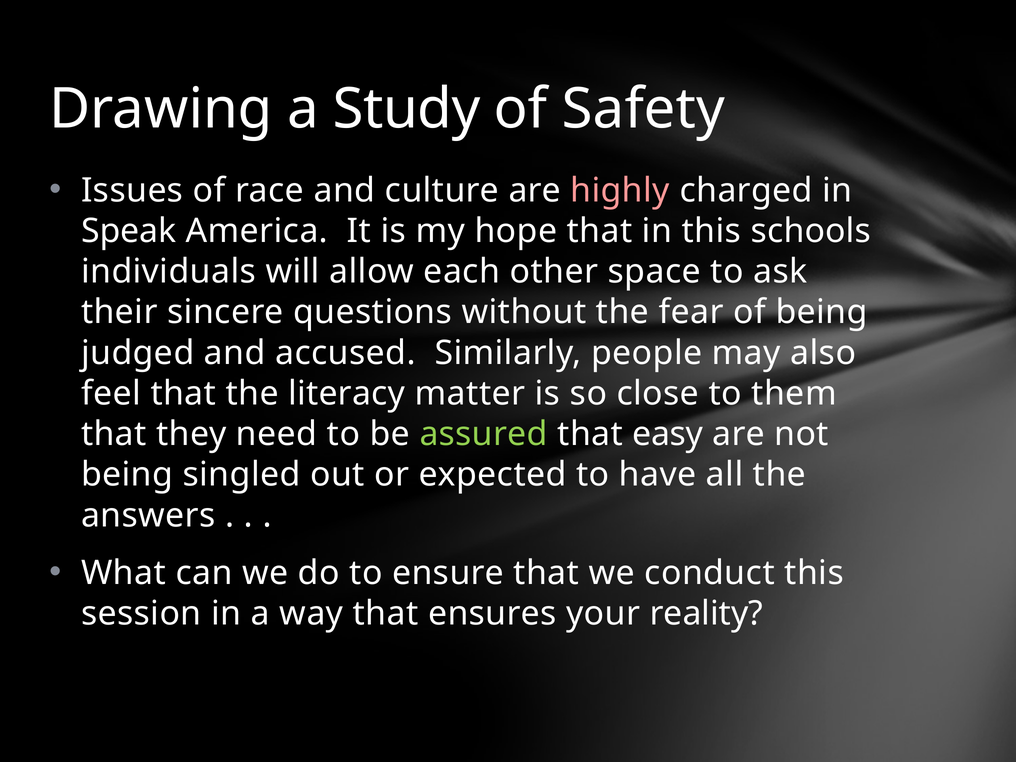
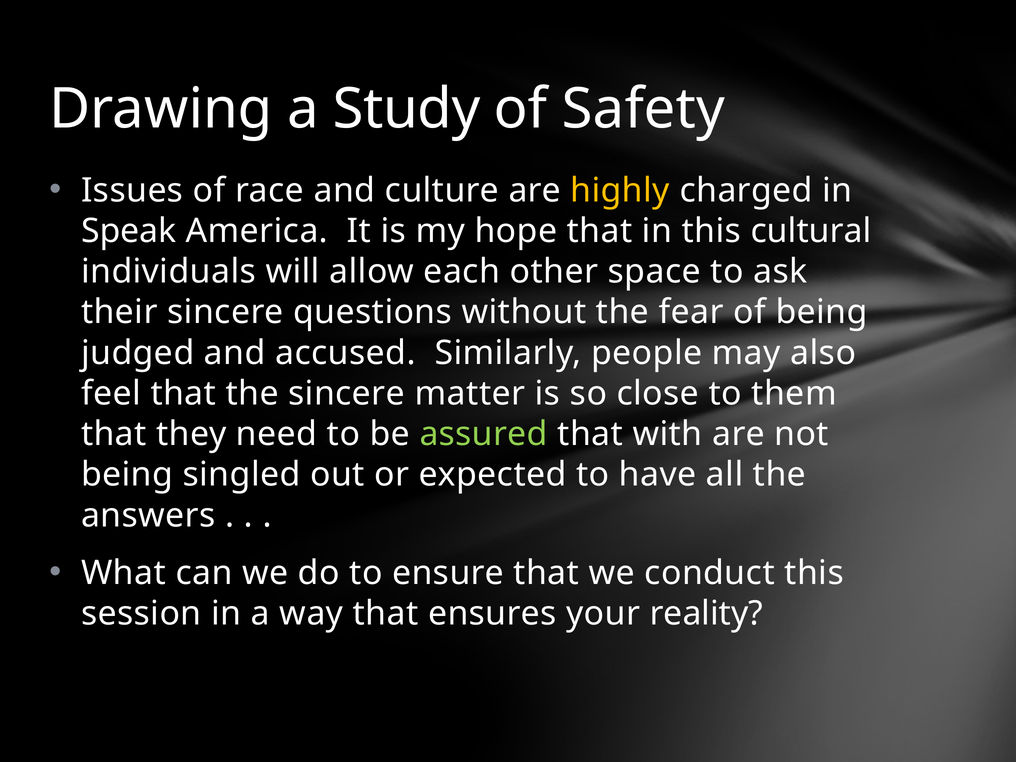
highly colour: pink -> yellow
schools: schools -> cultural
the literacy: literacy -> sincere
easy: easy -> with
